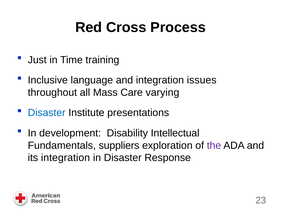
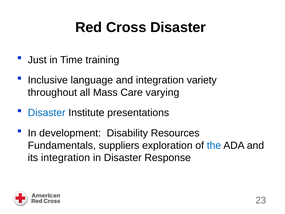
Cross Process: Process -> Disaster
issues: issues -> variety
Intellectual: Intellectual -> Resources
the colour: purple -> blue
